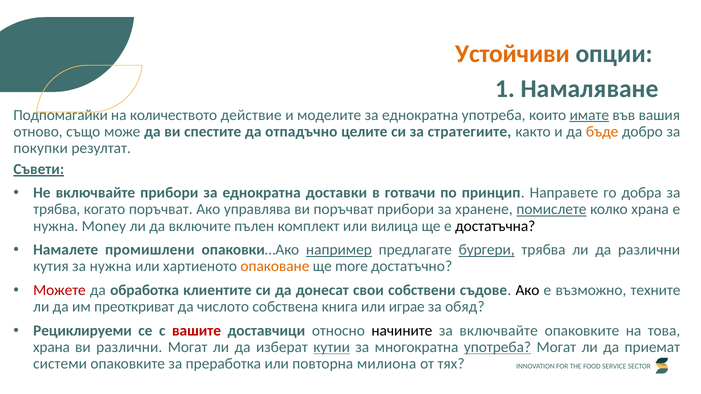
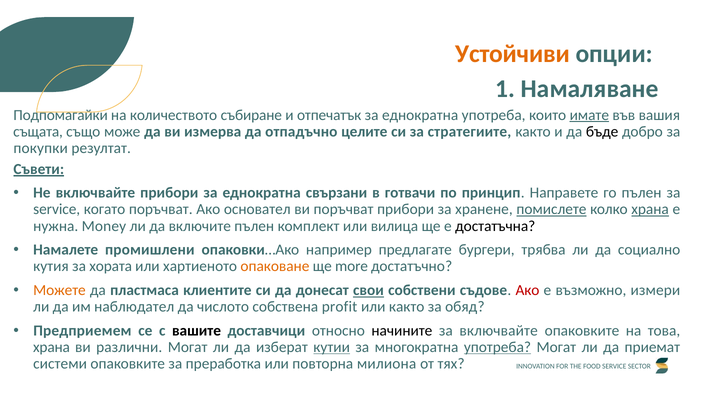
действие: действие -> събиране
моделите: моделите -> отпечатък
отново: отново -> същата
спестите: спестите -> измерва
бъде colour: orange -> black
доставки: доставки -> свързани
го добра: добра -> пълен
трябва at (57, 210): трябва -> service
управлява: управлява -> основател
храна at (650, 210) underline: none -> present
например underline: present -> none
бургери underline: present -> none
да различни: различни -> социално
за нужна: нужна -> хората
Можете colour: red -> orange
обработка: обработка -> пластмаса
свои underline: none -> present
Ако at (527, 290) colour: black -> red
техните: техните -> измери
преоткриват: преоткриват -> наблюдател
книга: книга -> profit
или играе: играе -> както
Рециклируеми: Рециклируеми -> Предприемем
вашите colour: red -> black
